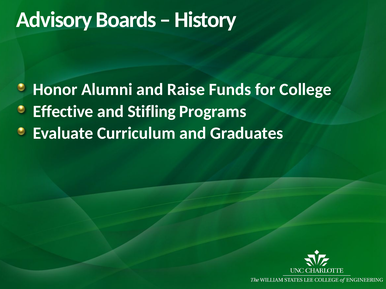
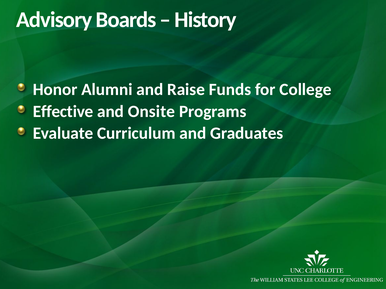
Stifling: Stifling -> Onsite
